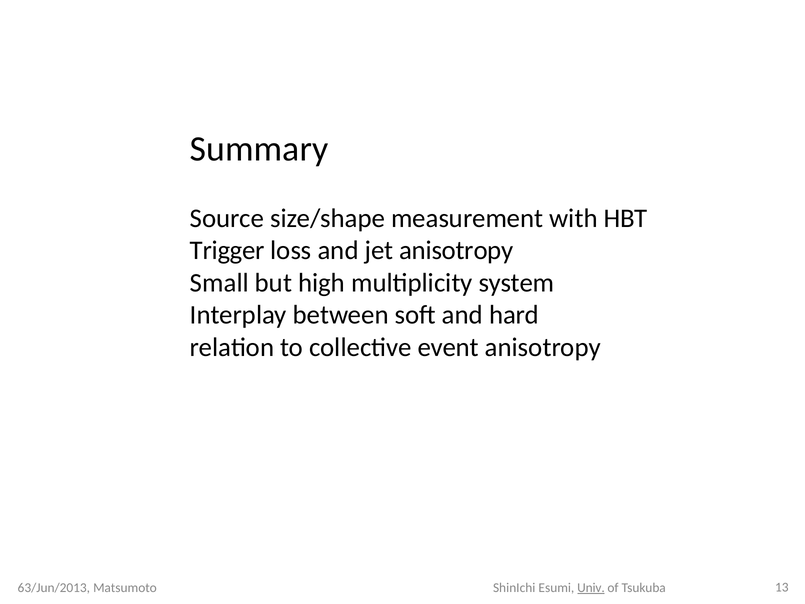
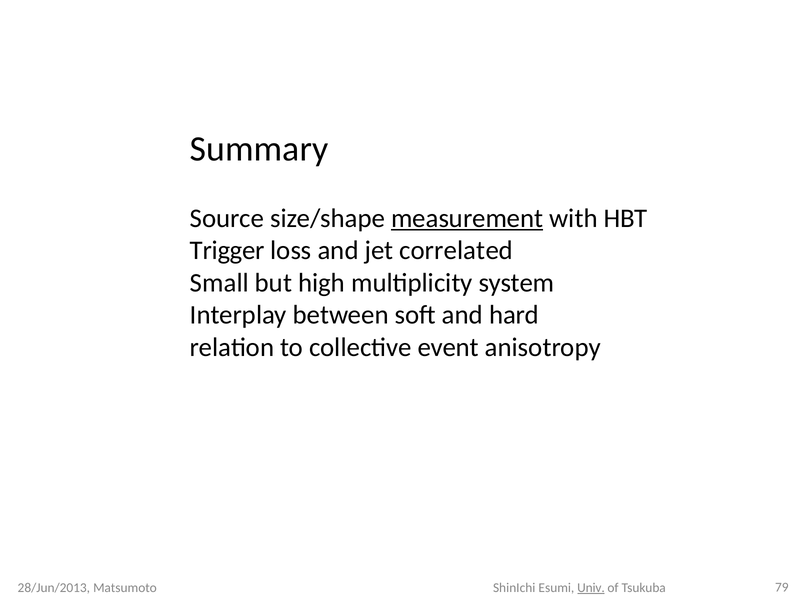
measurement underline: none -> present
jet anisotropy: anisotropy -> correlated
63/Jun/2013: 63/Jun/2013 -> 28/Jun/2013
13: 13 -> 79
